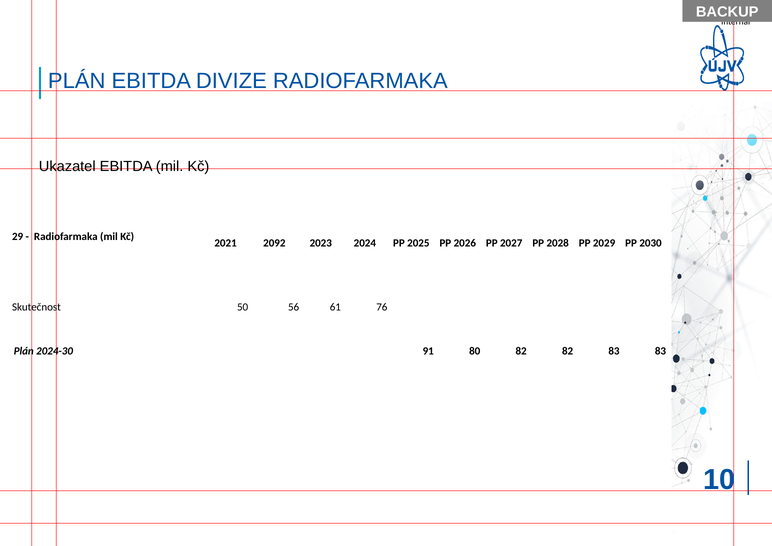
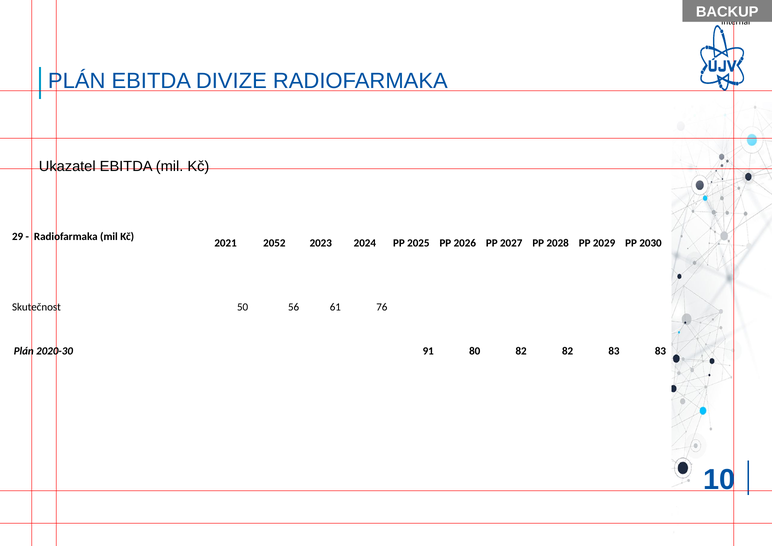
2092: 2092 -> 2052
2024-30: 2024-30 -> 2020-30
